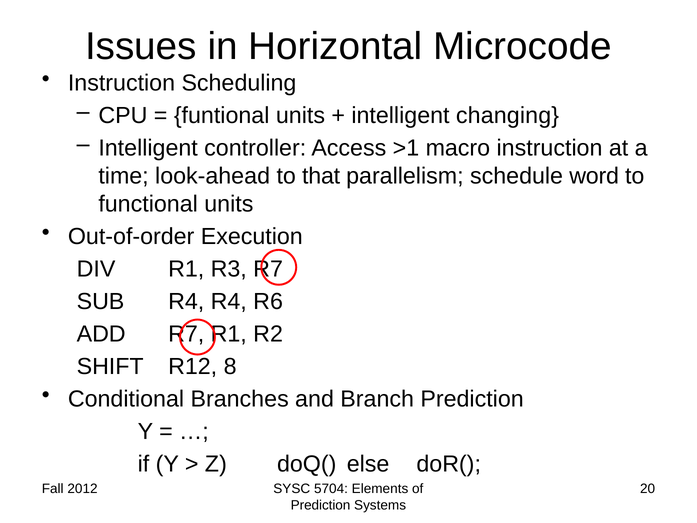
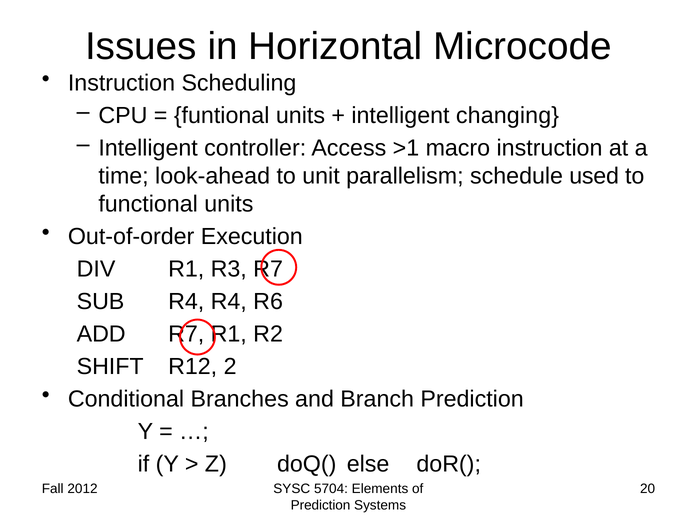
that: that -> unit
word: word -> used
8: 8 -> 2
